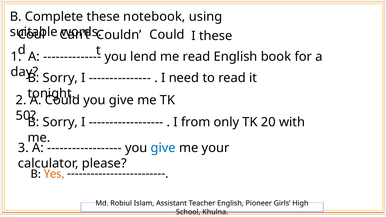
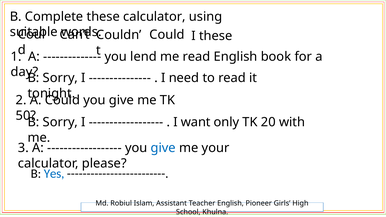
these notebook: notebook -> calculator
from: from -> want
Yes colour: orange -> blue
